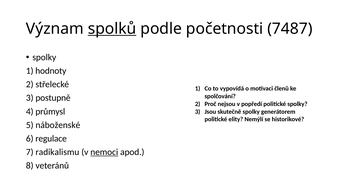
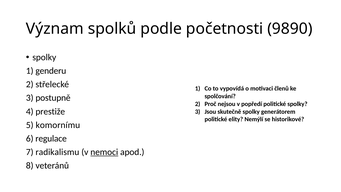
spolků underline: present -> none
7487: 7487 -> 9890
hodnoty: hodnoty -> genderu
průmysl: průmysl -> prestiže
náboženské: náboženské -> komornímu
